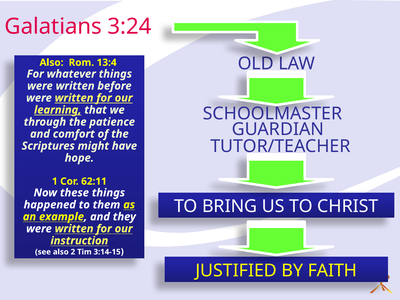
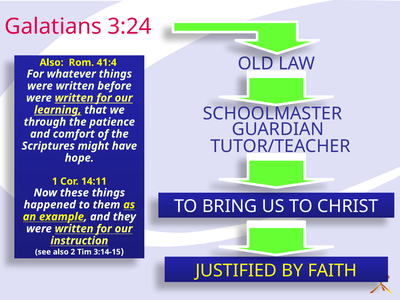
13:4: 13:4 -> 41:4
62:11: 62:11 -> 14:11
